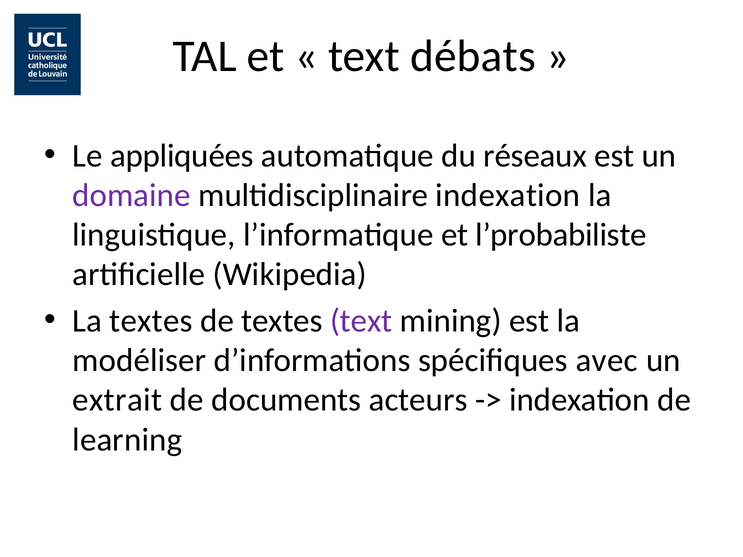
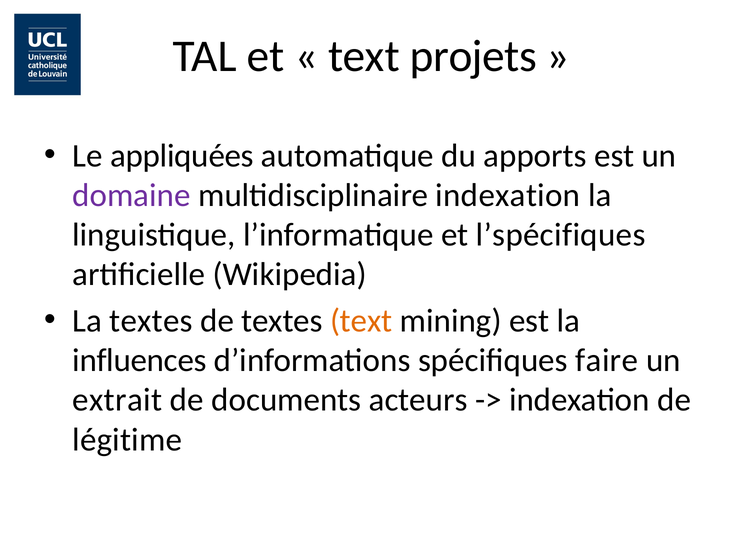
débats: débats -> projets
réseaux: réseaux -> apports
l’probabiliste: l’probabiliste -> l’spécifiques
text at (361, 321) colour: purple -> orange
modéliser: modéliser -> influences
avec: avec -> faire
learning: learning -> légitime
